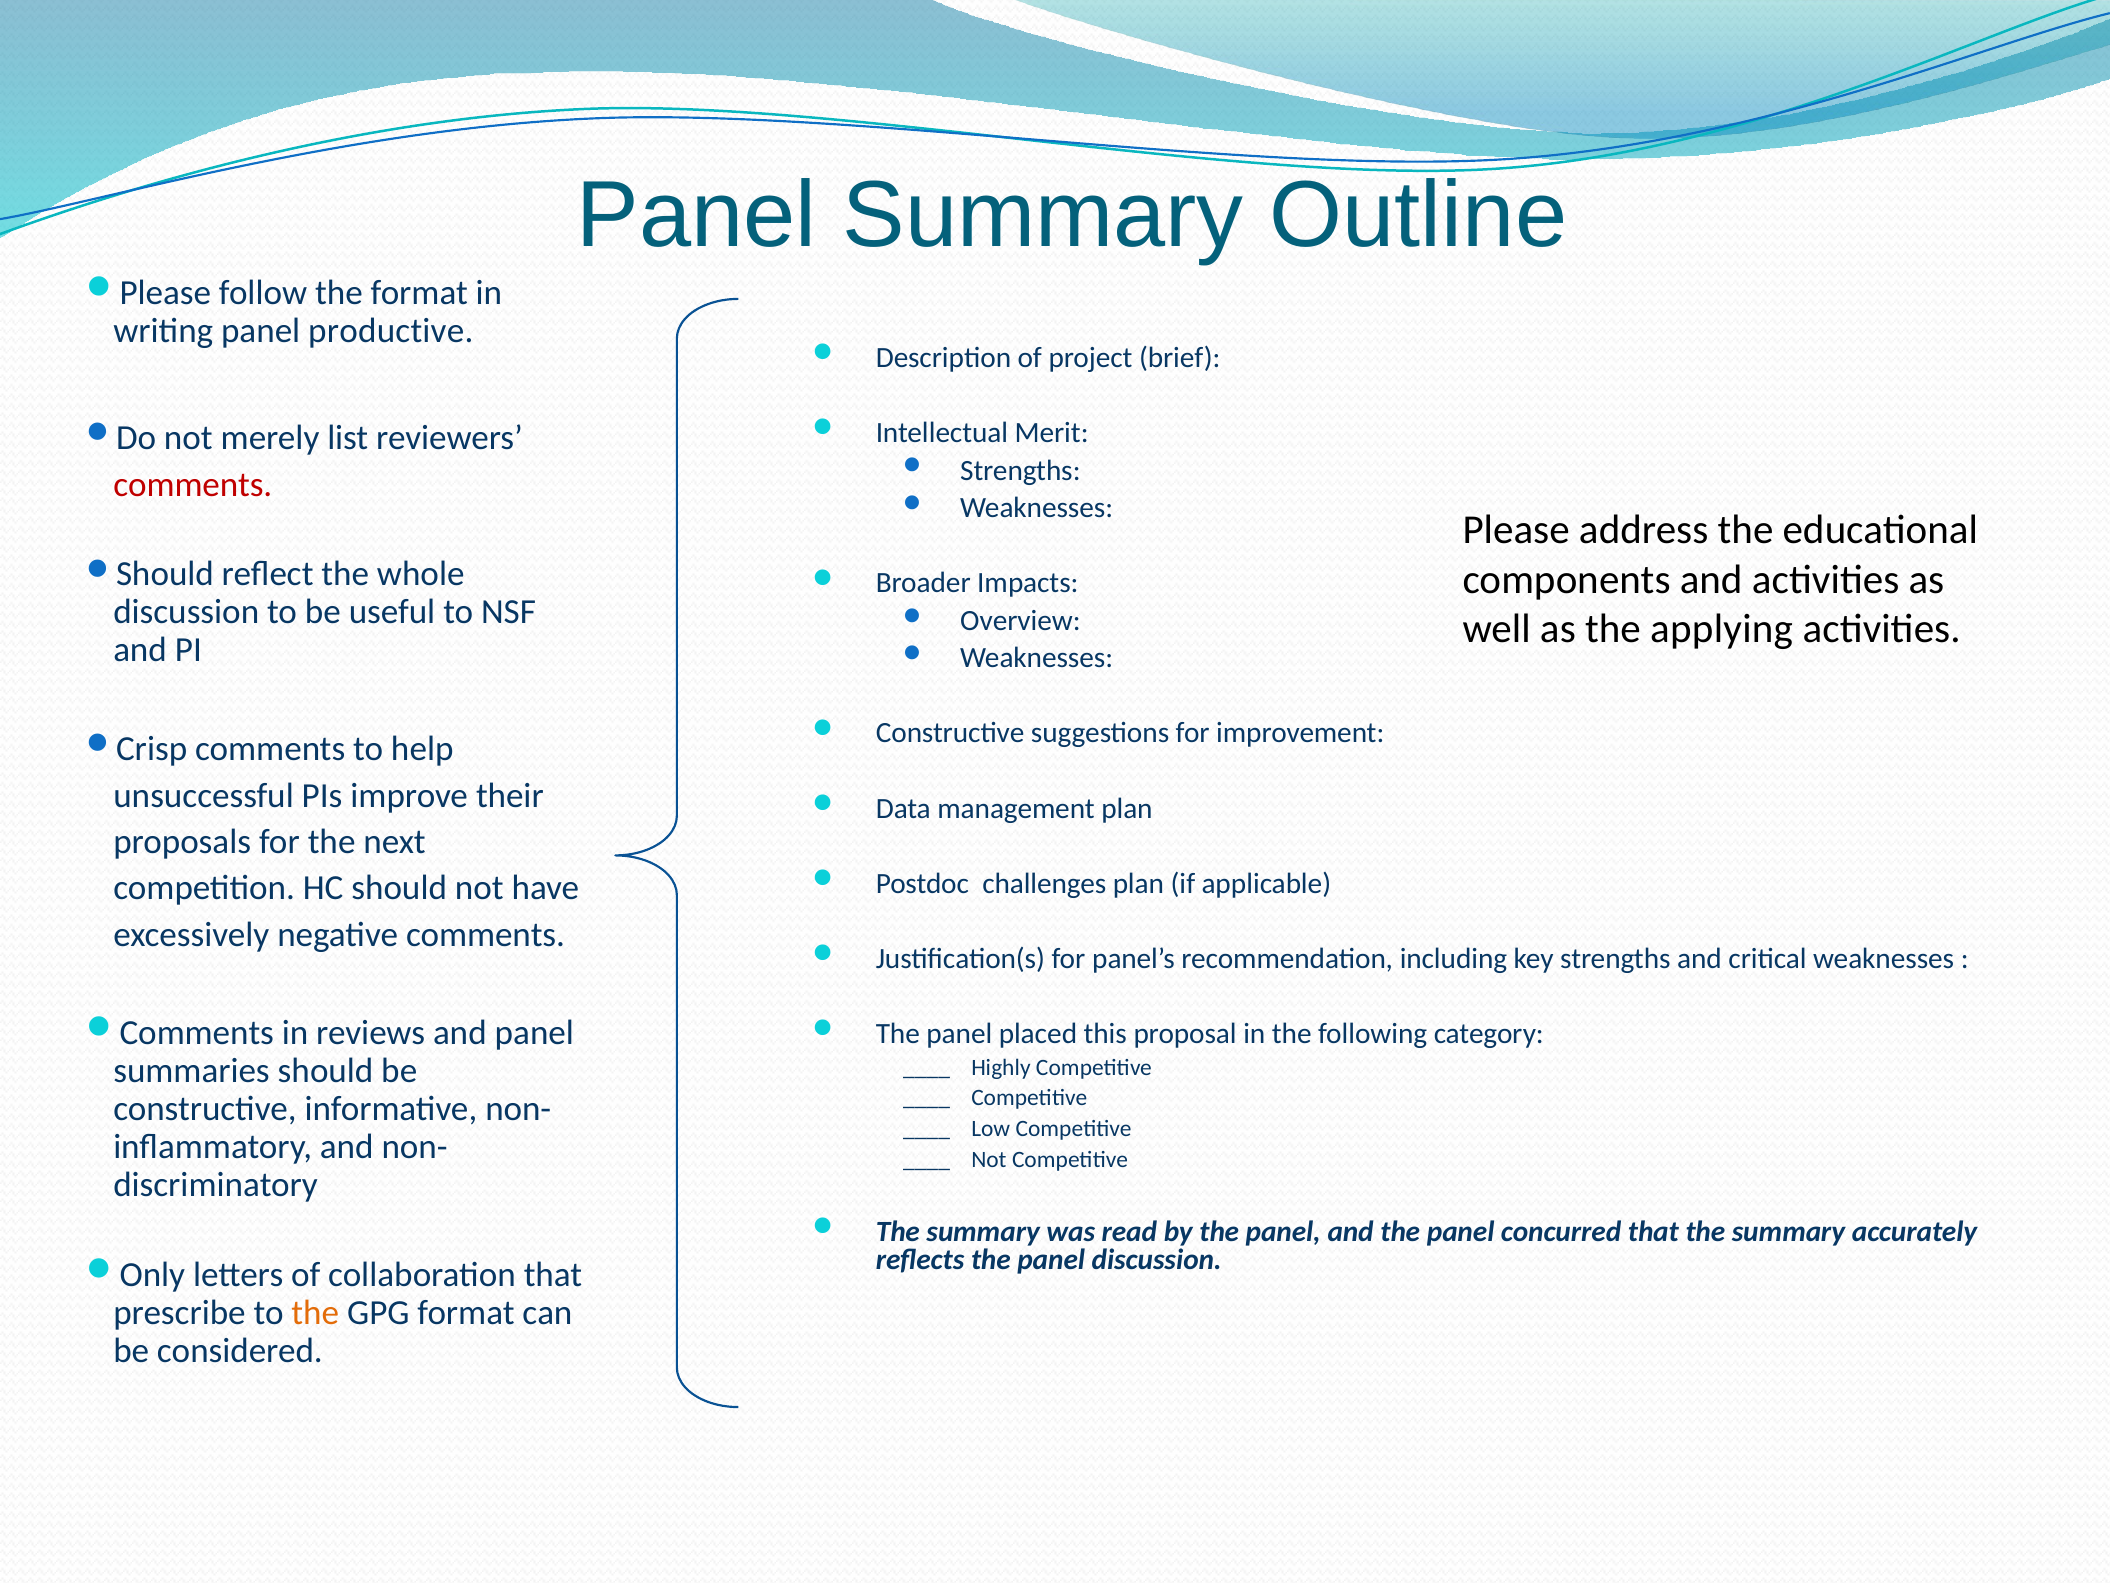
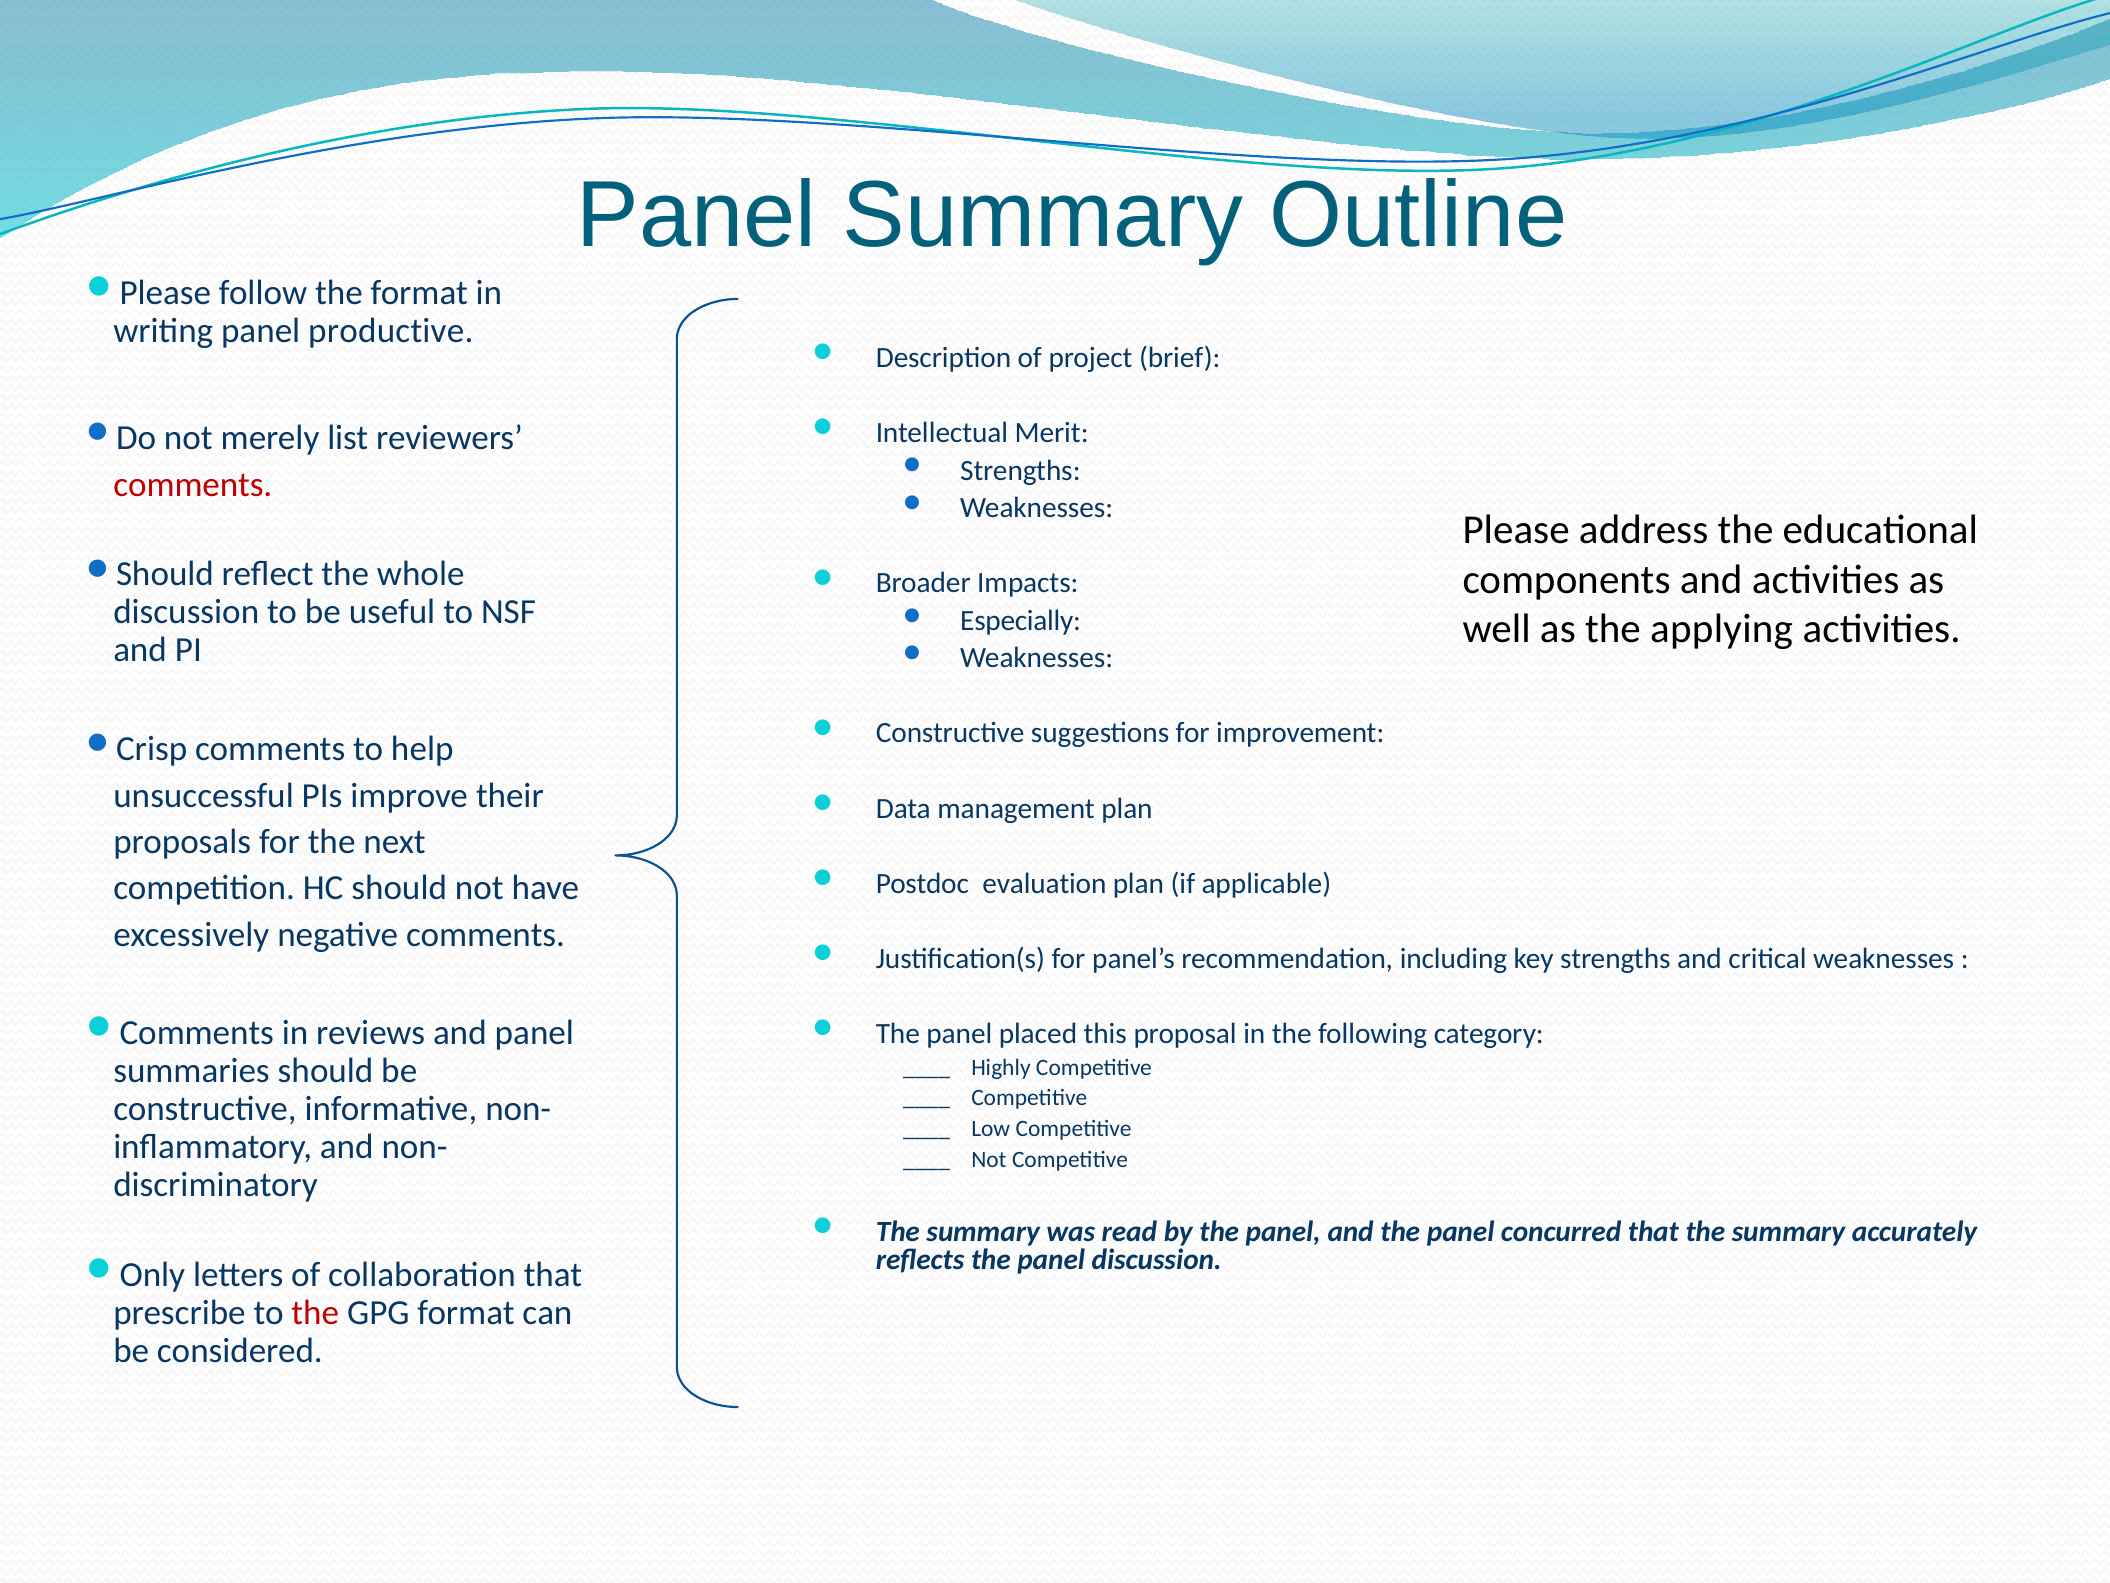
Overview: Overview -> Especially
challenges: challenges -> evaluation
the at (315, 1312) colour: orange -> red
